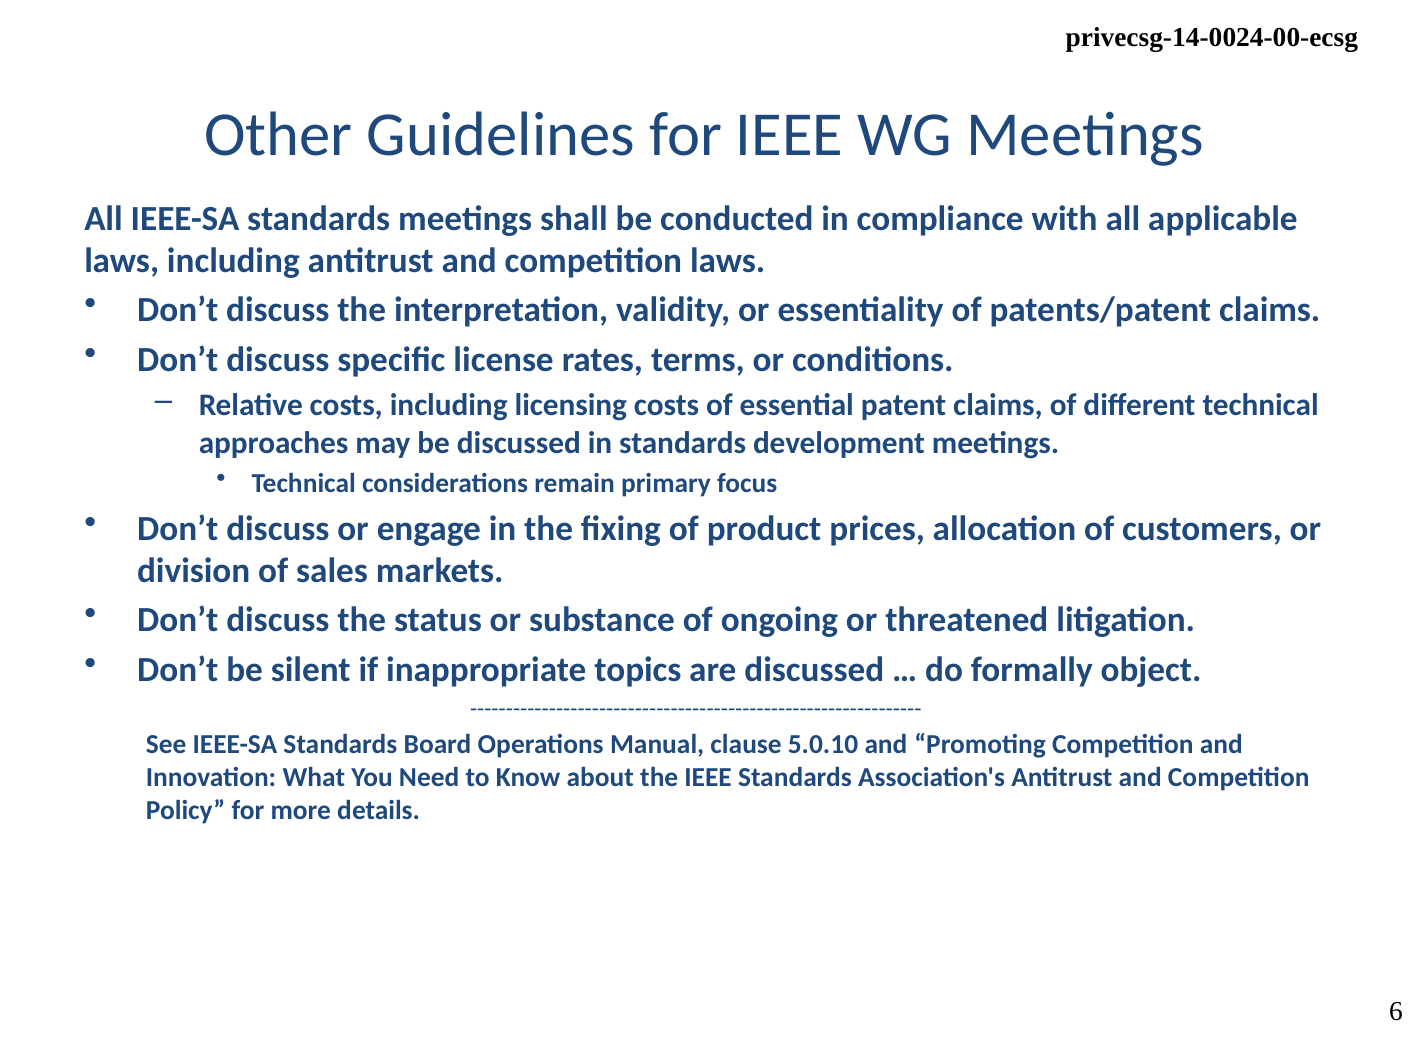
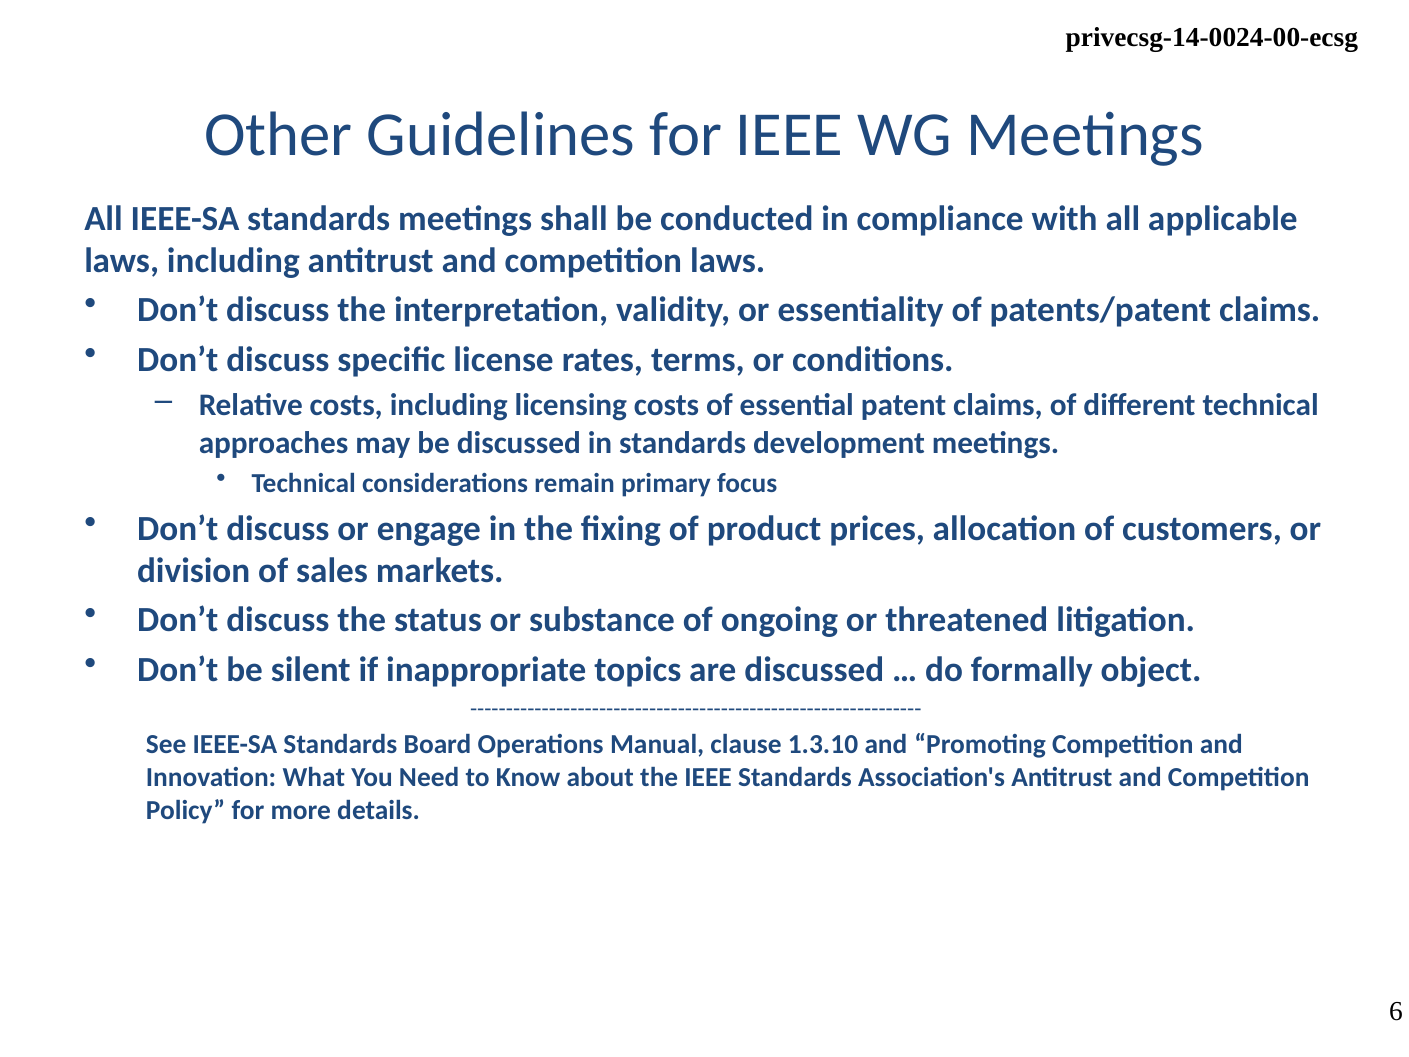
5.0.10: 5.0.10 -> 1.3.10
